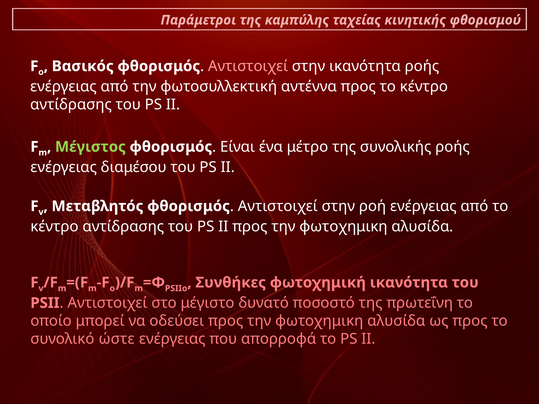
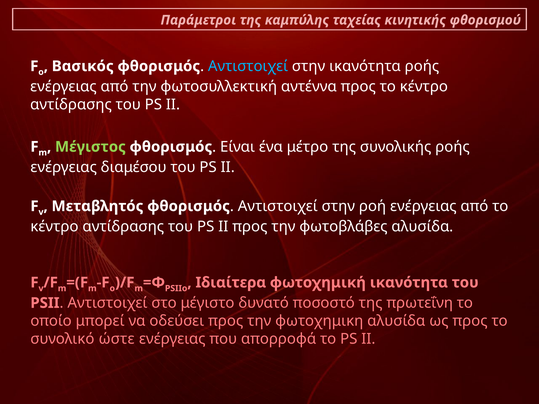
Αντιστοιχεί at (248, 66) colour: pink -> light blue
II προς την φωτοχημικη: φωτοχημικη -> φωτοβλάβες
Συνθήκες: Συνθήκες -> Ιδιαίτερα
